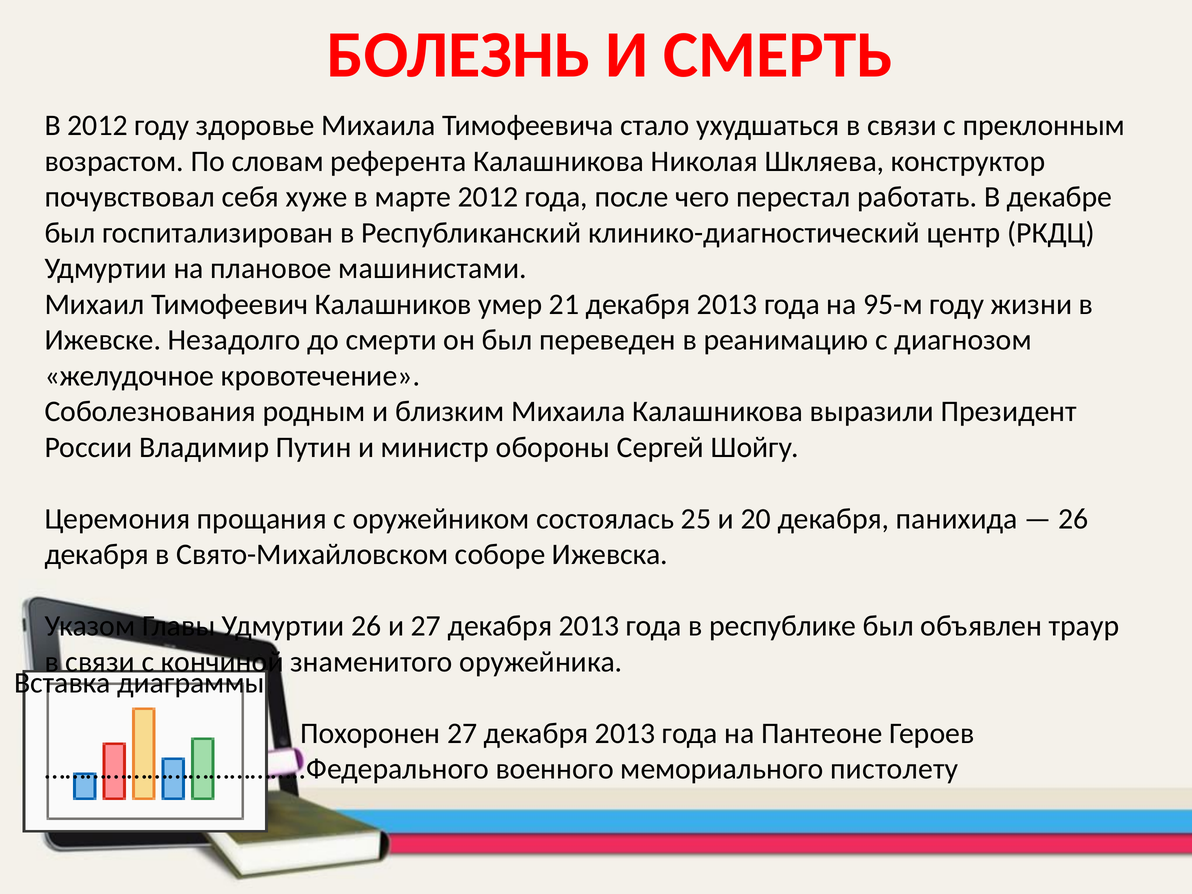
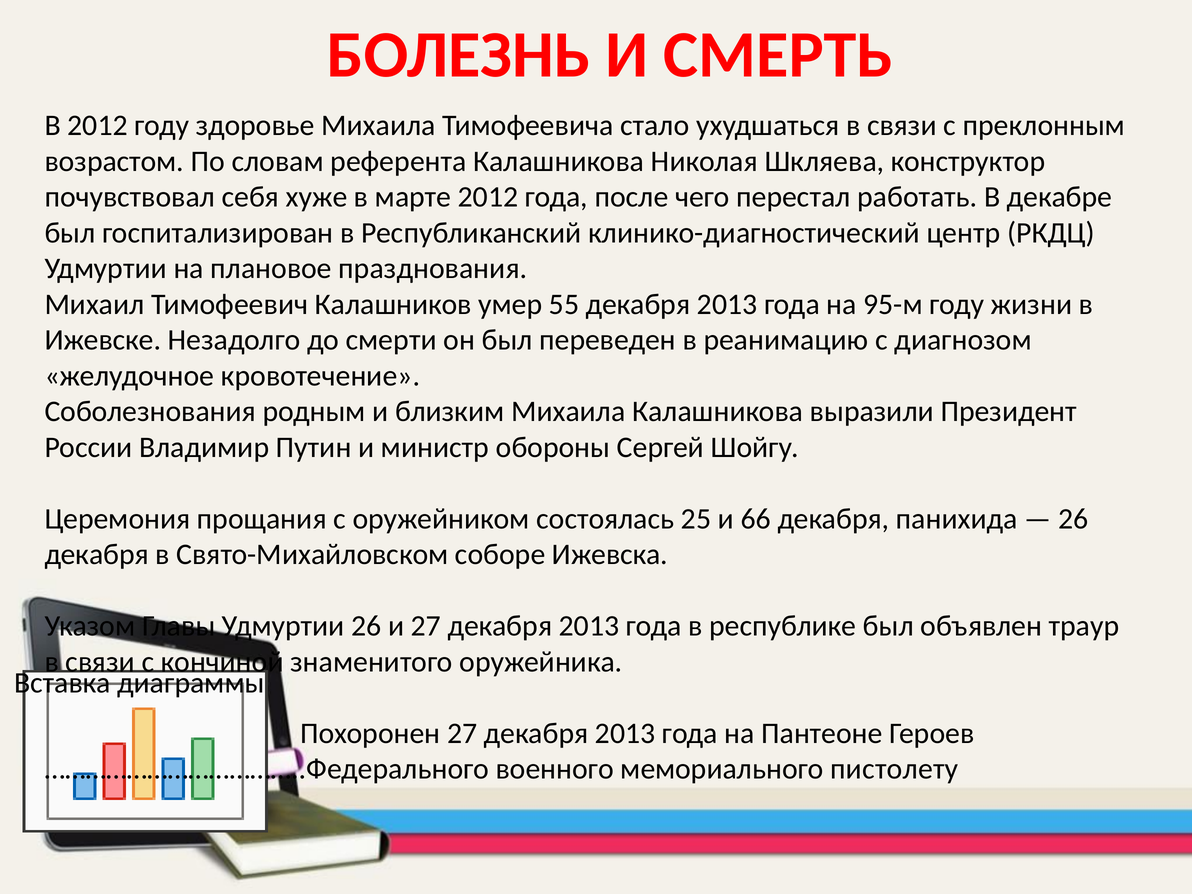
машинистами: машинистами -> празднования
21: 21 -> 55
20: 20 -> 66
